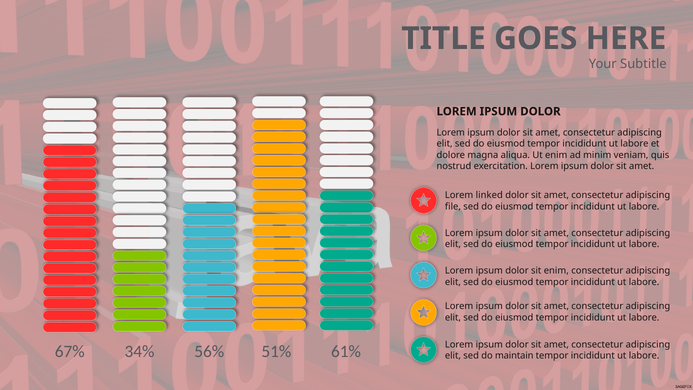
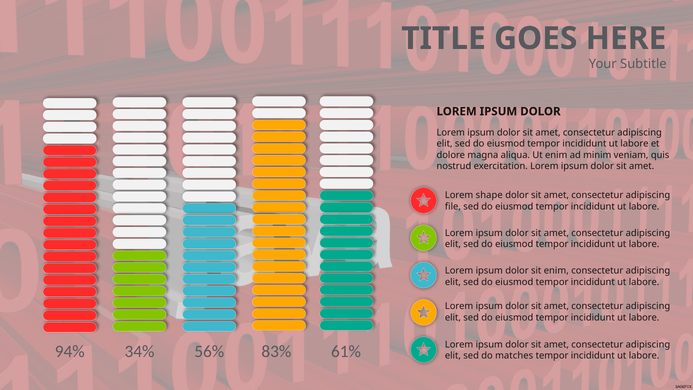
linked: linked -> shape
67%: 67% -> 94%
51%: 51% -> 83%
maintain: maintain -> matches
